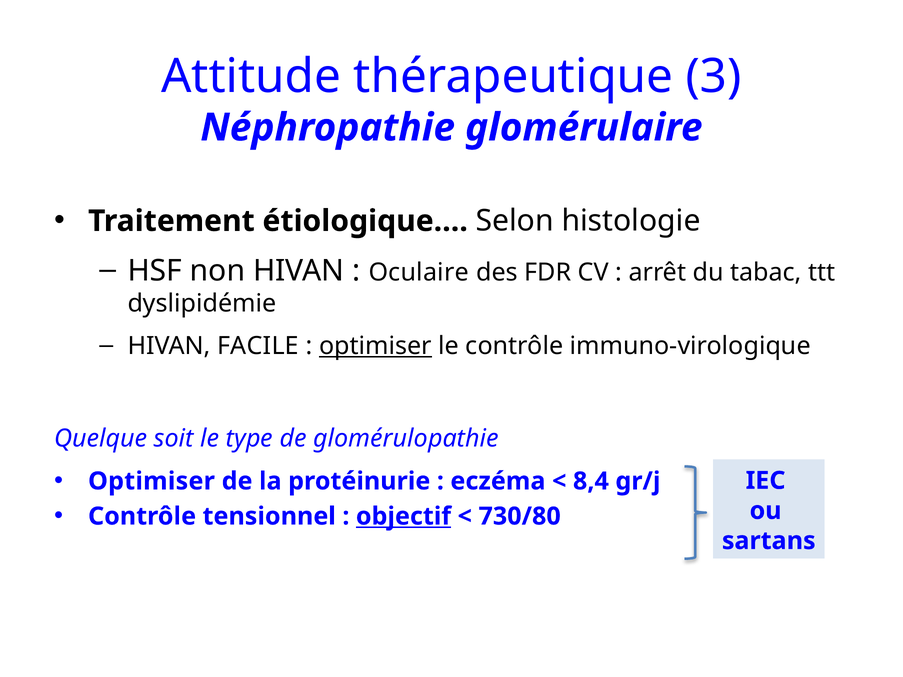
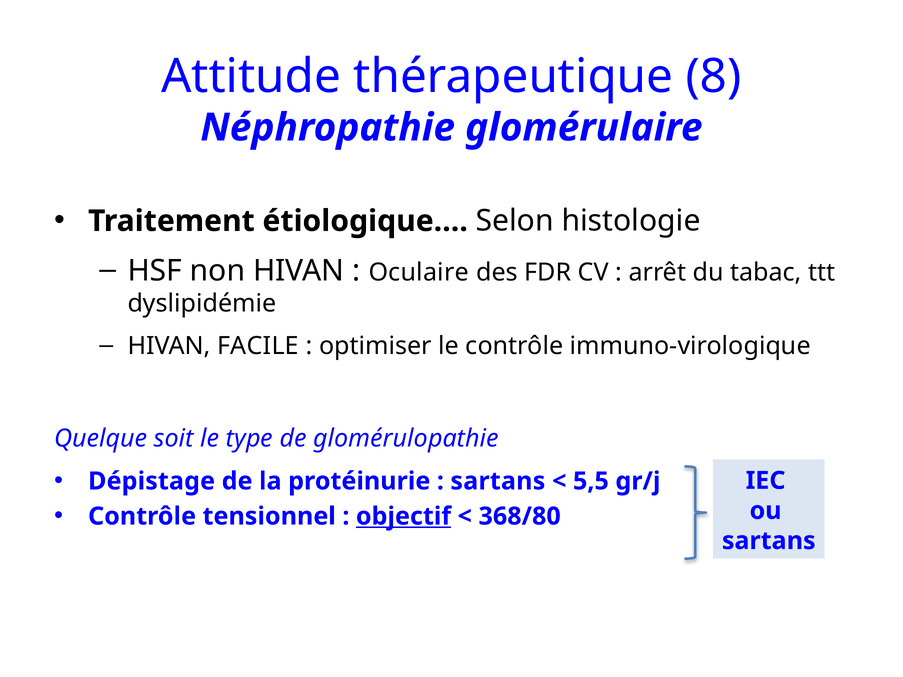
3: 3 -> 8
optimiser at (375, 346) underline: present -> none
Optimiser at (151, 481): Optimiser -> Dépistage
eczéma at (498, 481): eczéma -> sartans
8,4: 8,4 -> 5,5
730/80: 730/80 -> 368/80
